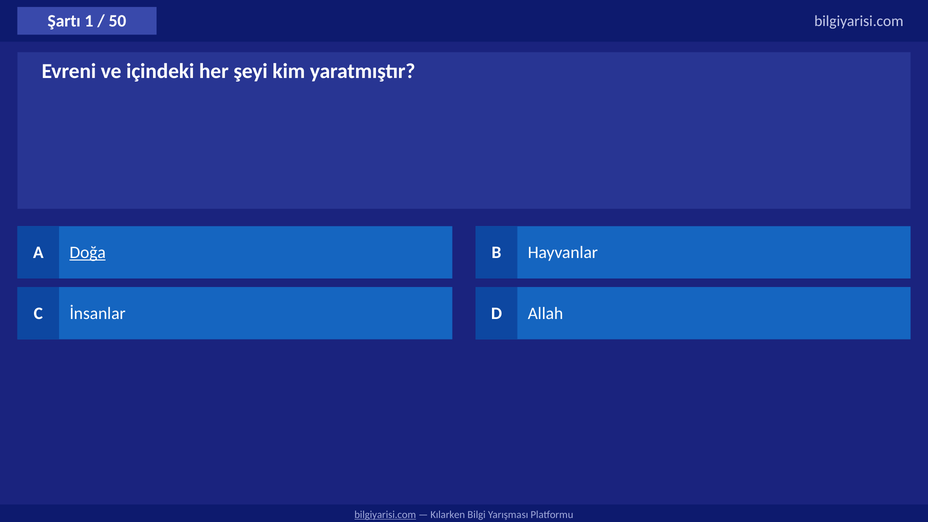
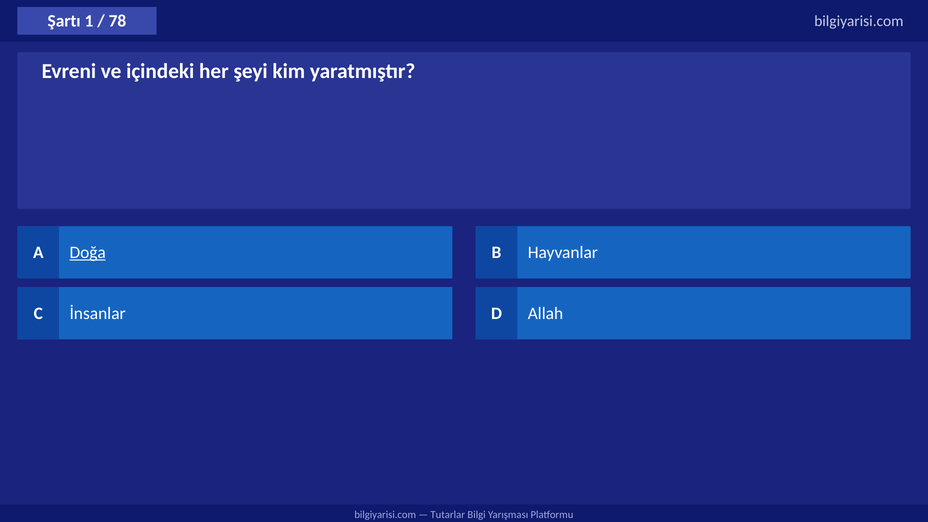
50: 50 -> 78
bilgiyarisi.com at (385, 515) underline: present -> none
Kılarken: Kılarken -> Tutarlar
